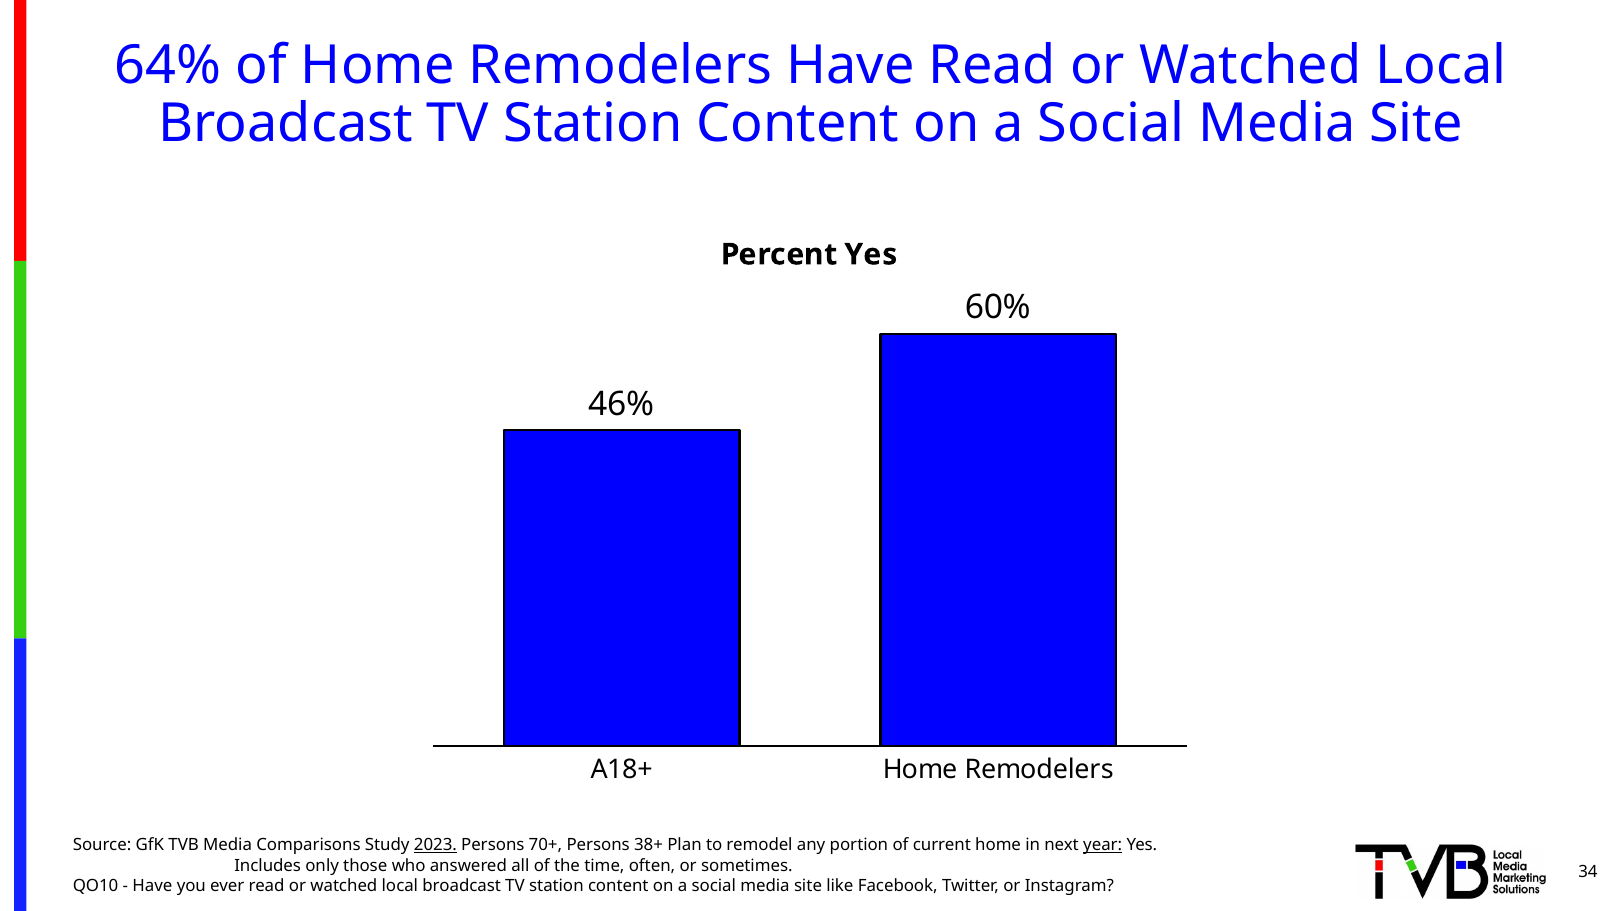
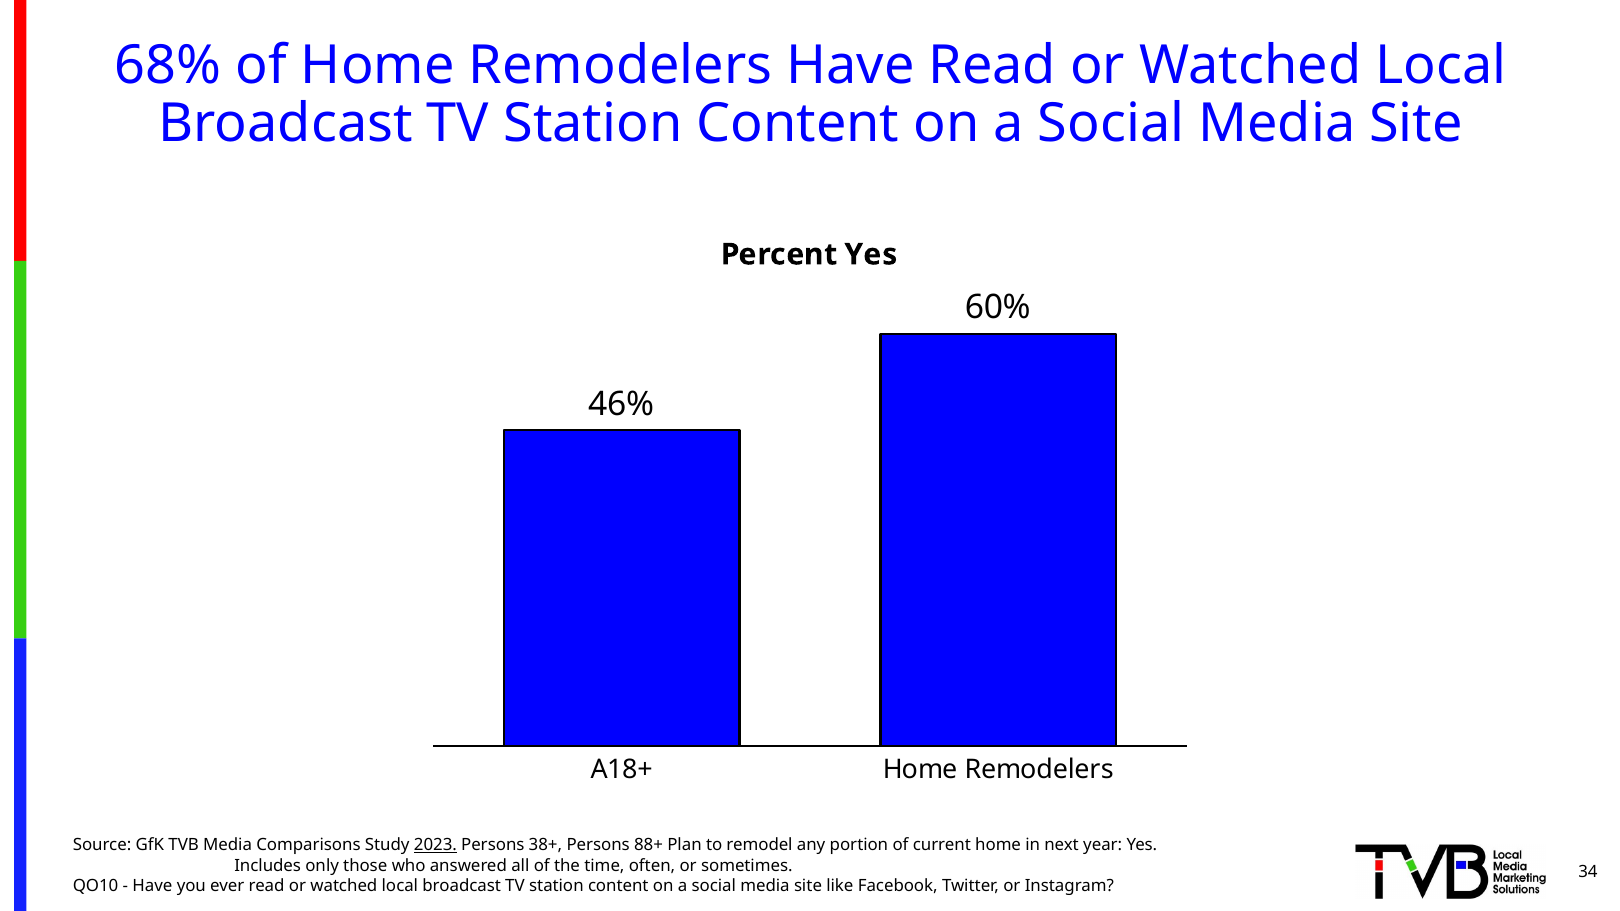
64%: 64% -> 68%
70+: 70+ -> 38+
38+: 38+ -> 88+
year underline: present -> none
